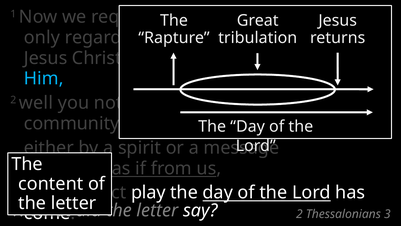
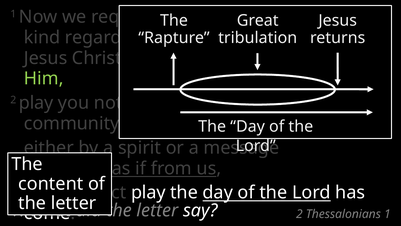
only: only -> kind
Him colour: light blue -> light green
2 well: well -> play
Thessalonians 3: 3 -> 1
